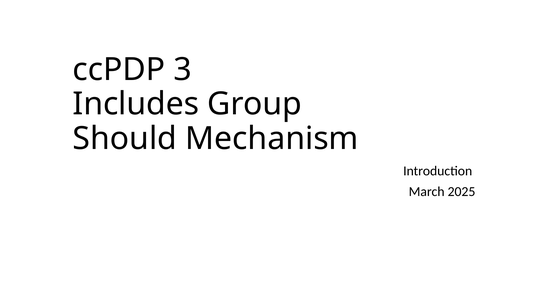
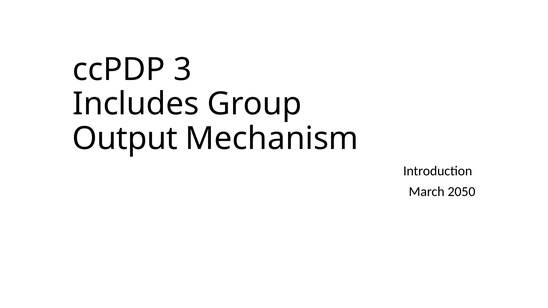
Should: Should -> Output
2025: 2025 -> 2050
